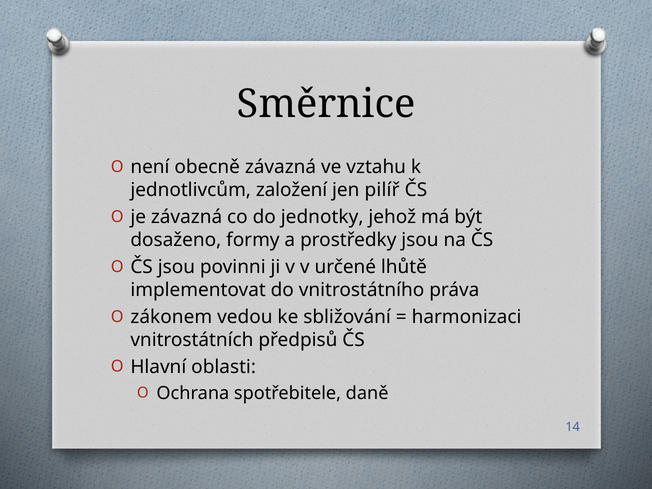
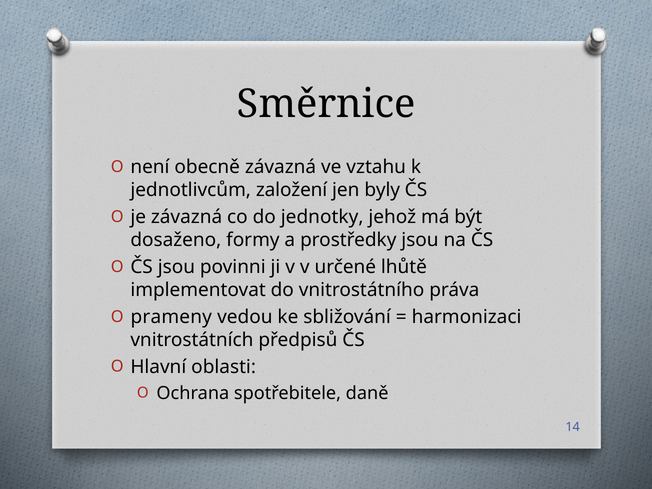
pilíř: pilíř -> byly
zákonem: zákonem -> prameny
